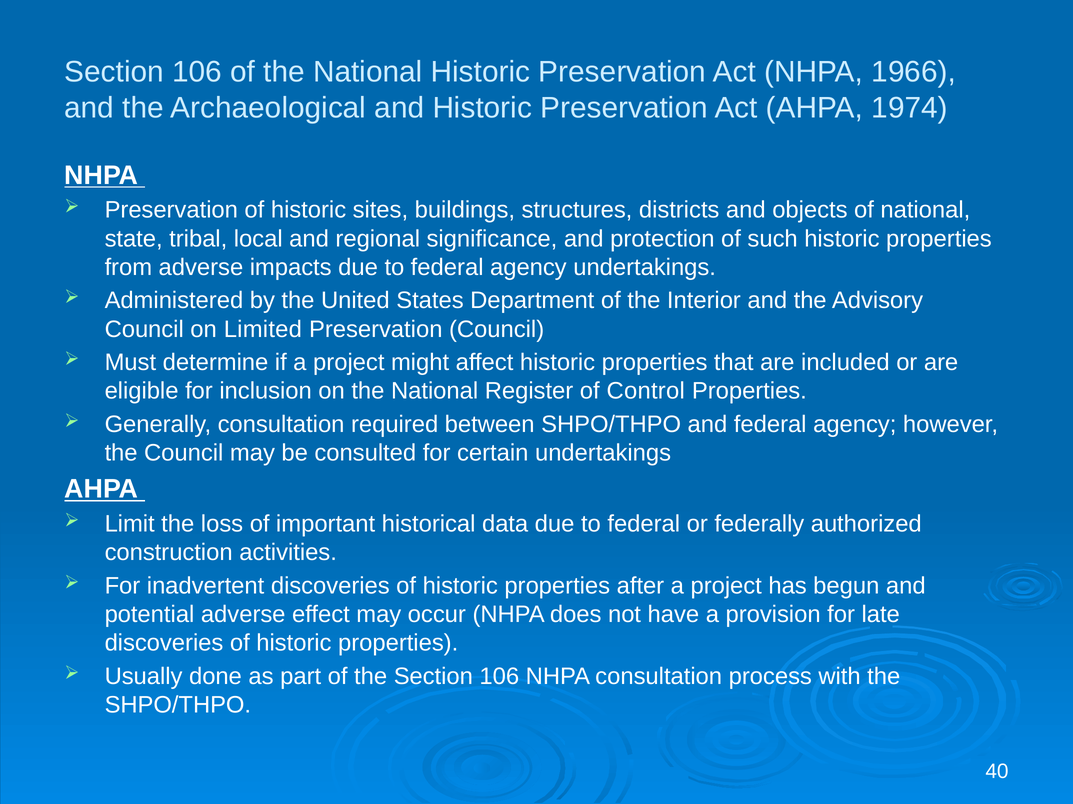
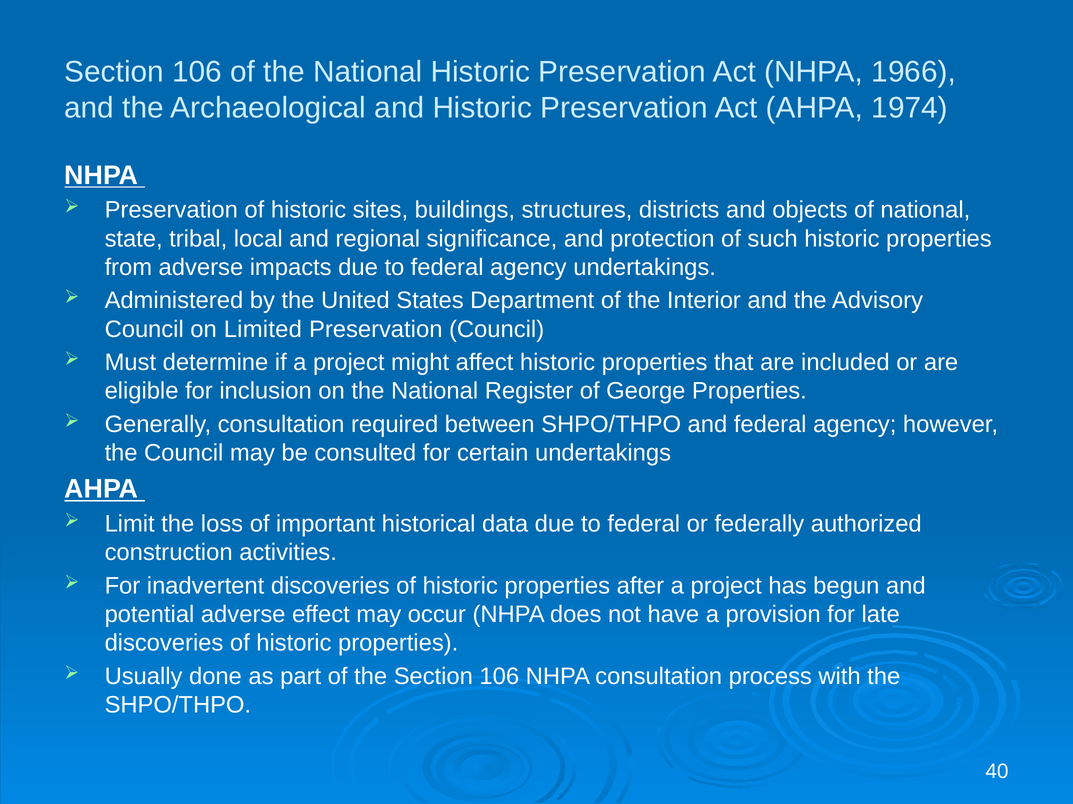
Control: Control -> George
